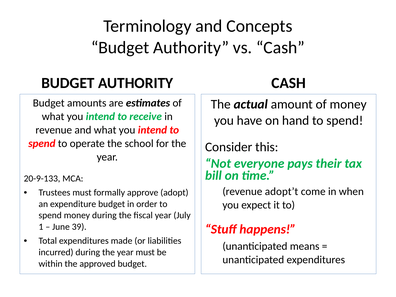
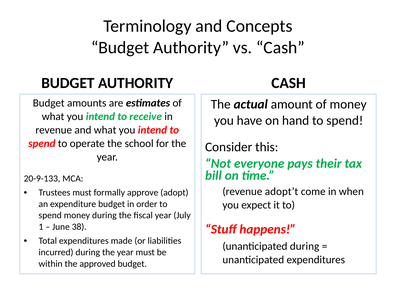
39: 39 -> 38
unanticipated means: means -> during
